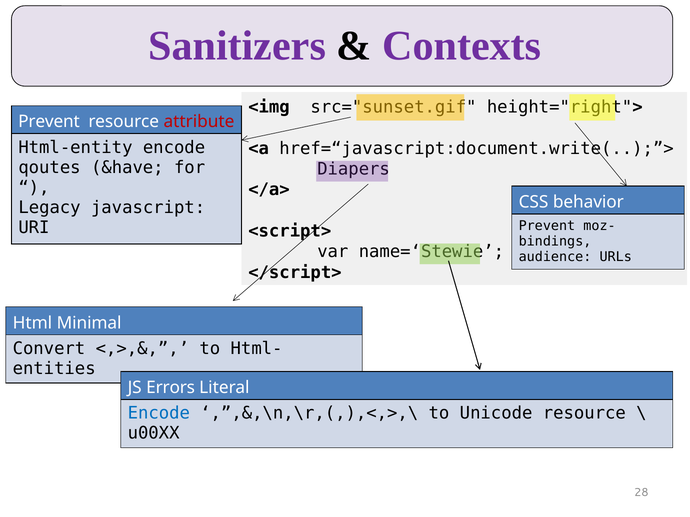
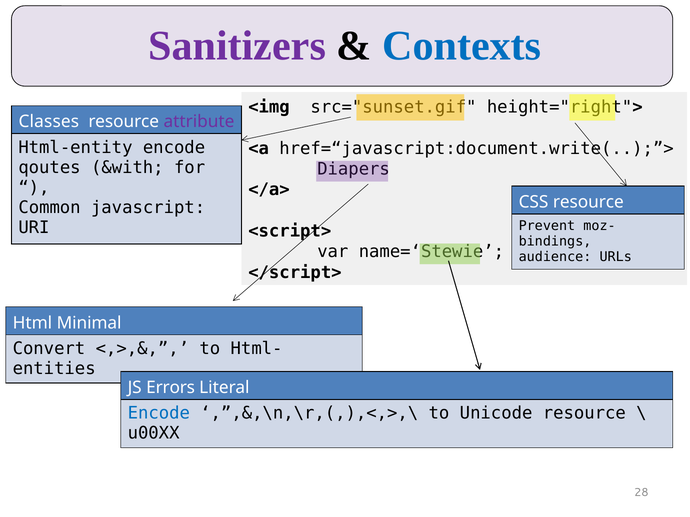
Contexts colour: purple -> blue
Prevent at (49, 122): Prevent -> Classes
attribute colour: red -> purple
&have: &have -> &with
CSS behavior: behavior -> resource
Legacy: Legacy -> Common
